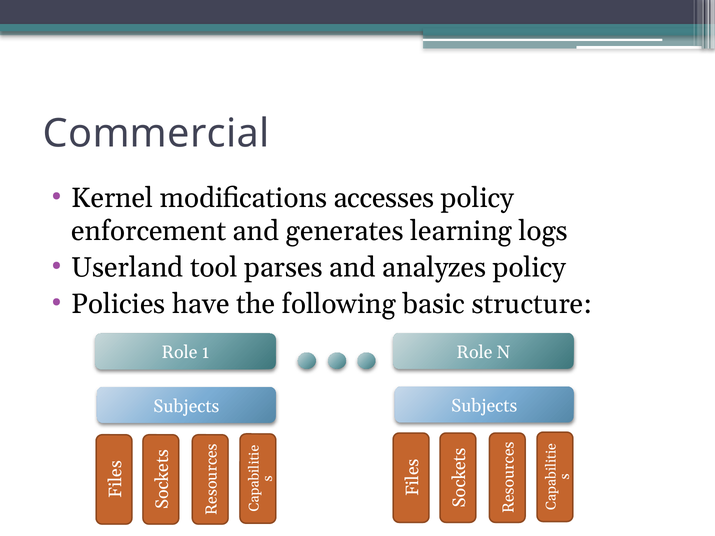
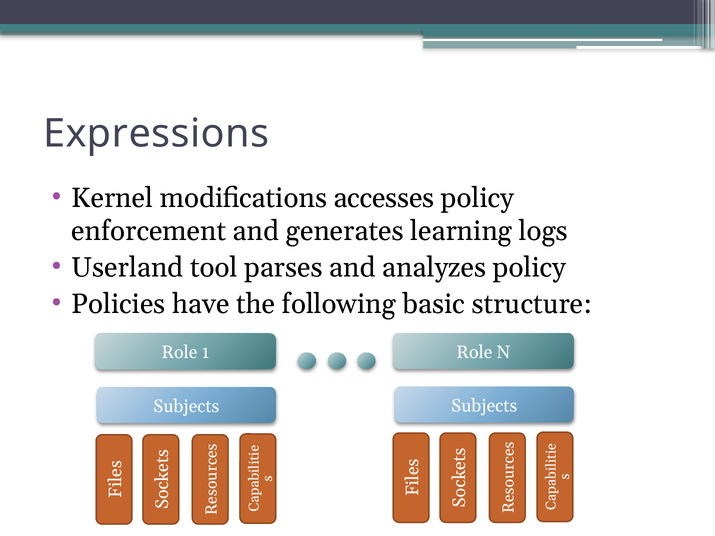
Commercial: Commercial -> Expressions
